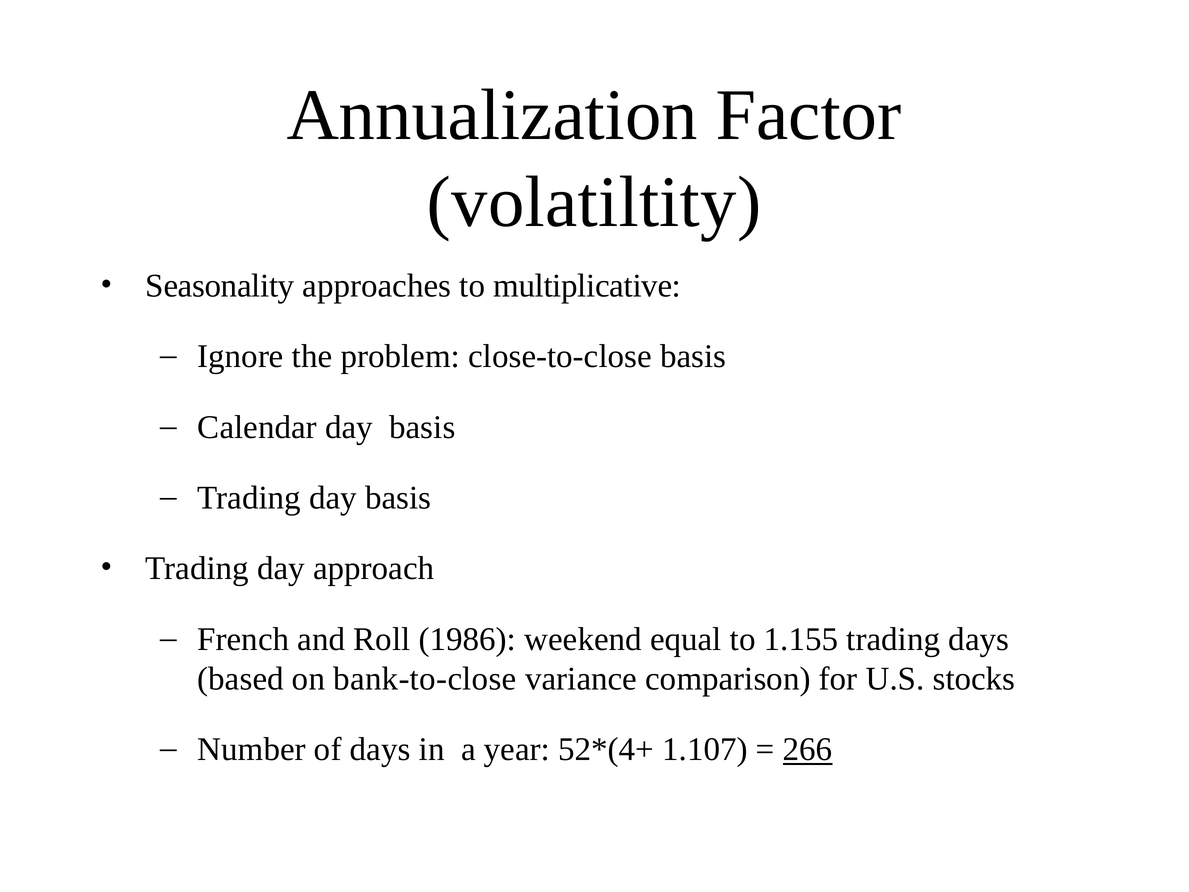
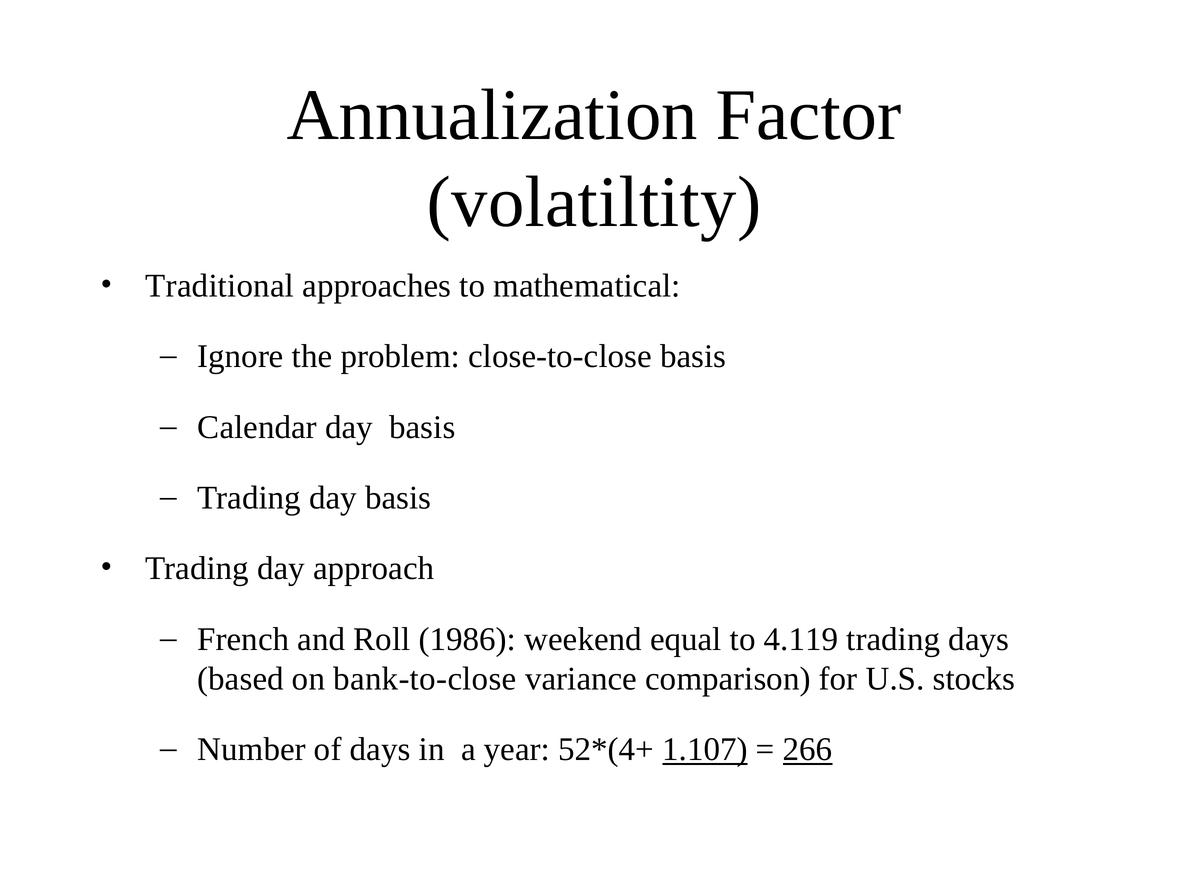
Seasonality: Seasonality -> Traditional
multiplicative: multiplicative -> mathematical
1.155: 1.155 -> 4.119
1.107 underline: none -> present
